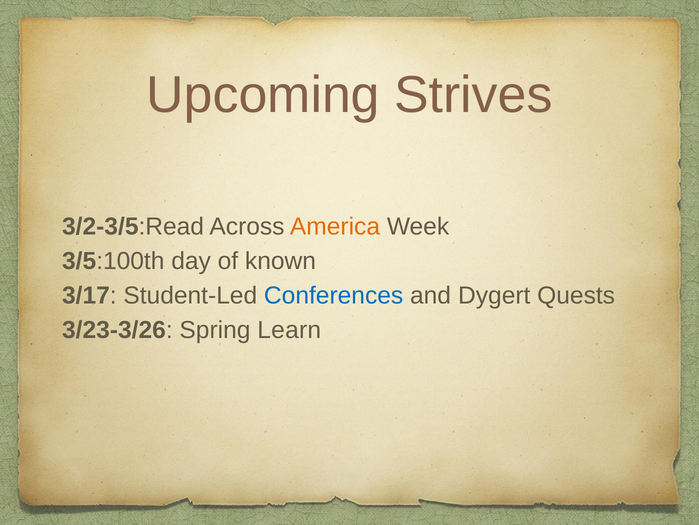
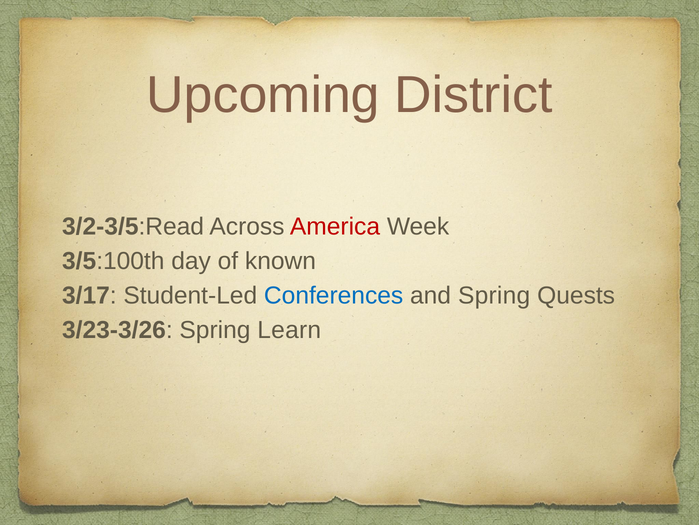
Strives: Strives -> District
America colour: orange -> red
and Dygert: Dygert -> Spring
